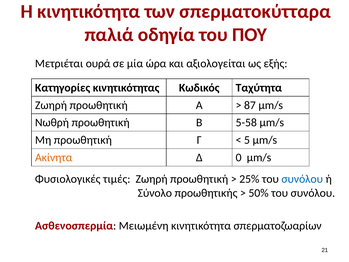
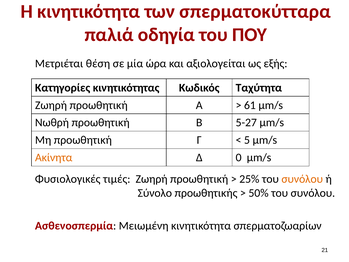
ουρά: ουρά -> θέση
87: 87 -> 61
5-58: 5-58 -> 5-27
συνόλου at (302, 179) colour: blue -> orange
